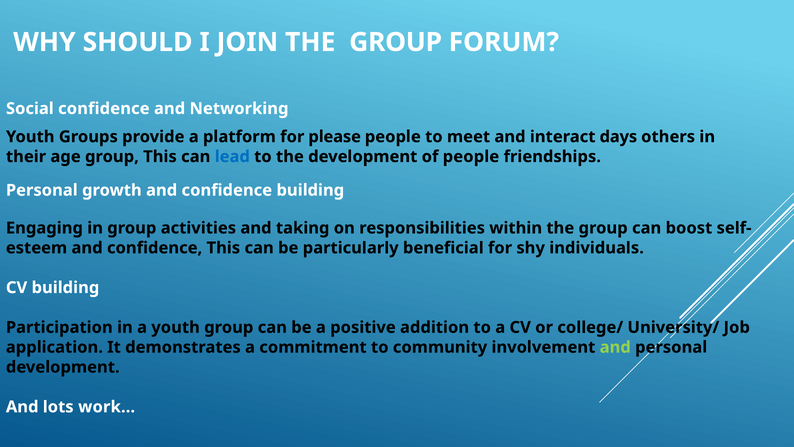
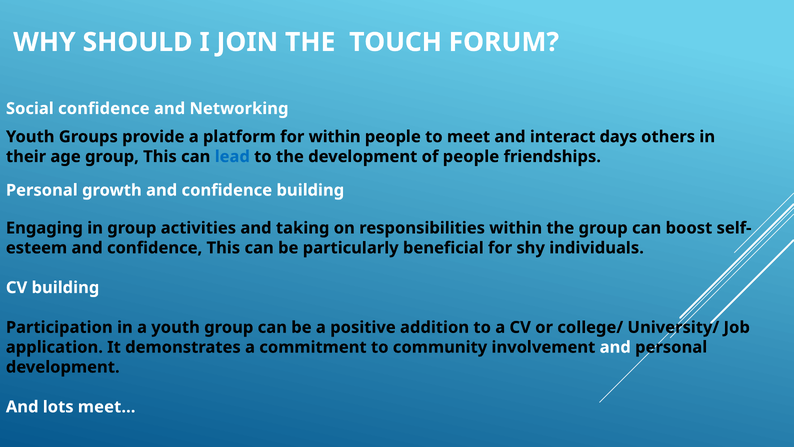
JOIN THE GROUP: GROUP -> TOUCH
for please: please -> within
and at (615, 347) colour: light green -> white
work…: work… -> meet…
